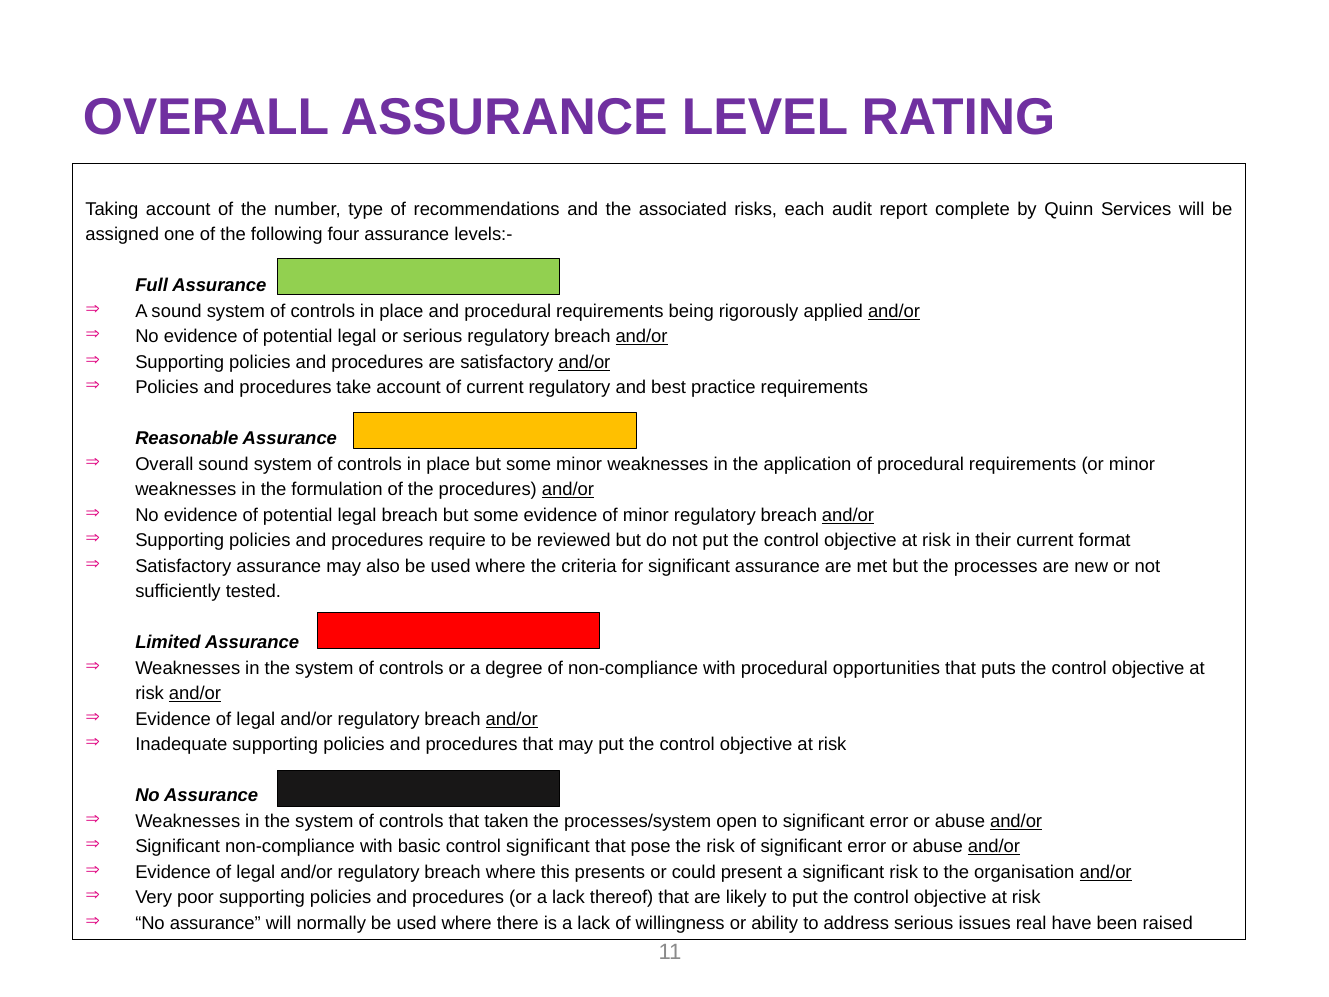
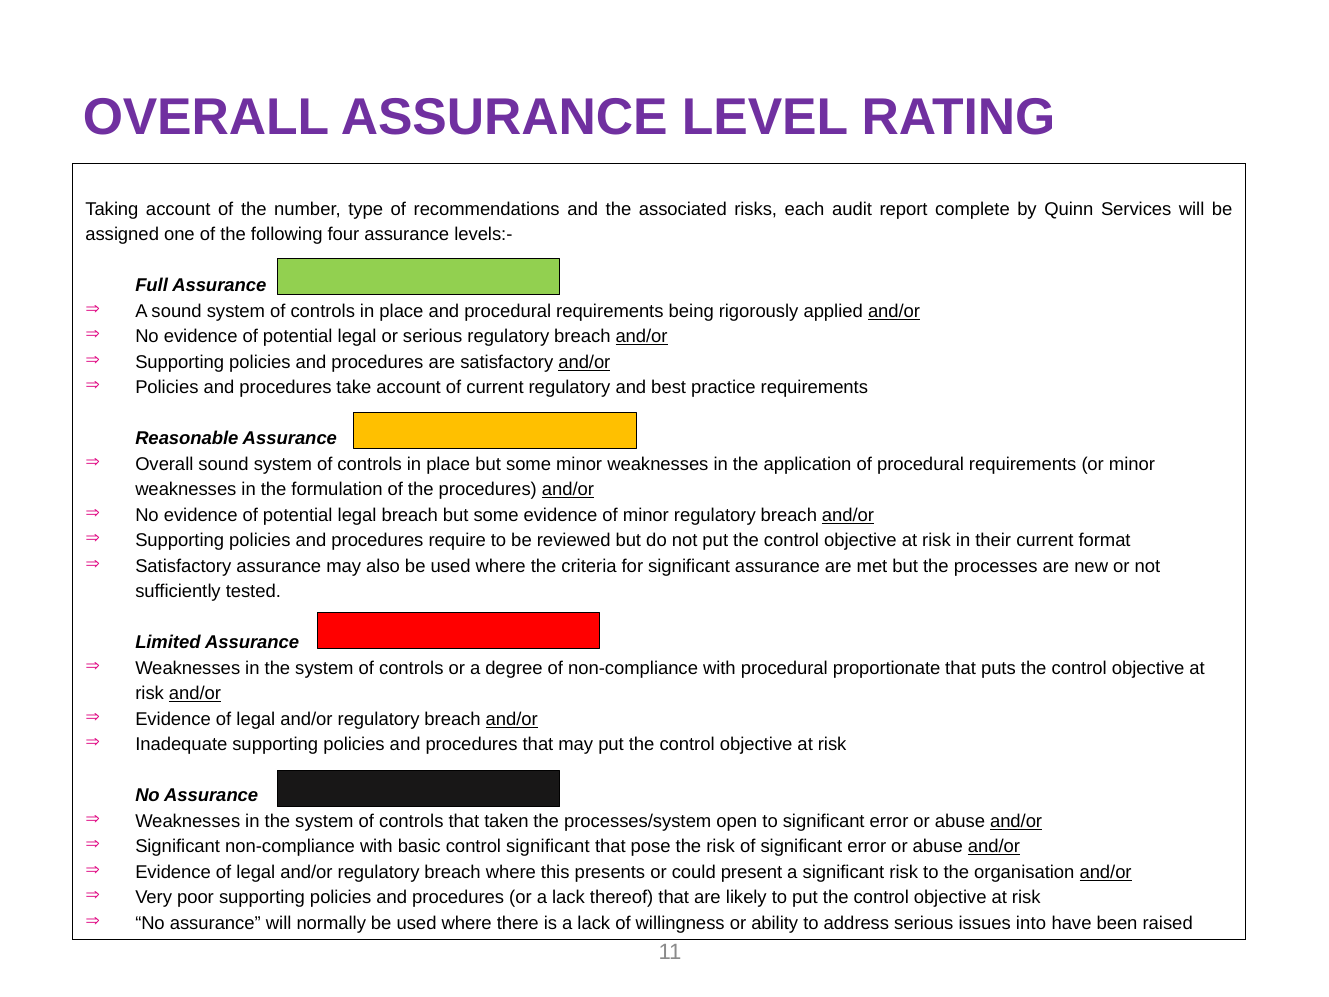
opportunities: opportunities -> proportionate
real: real -> into
